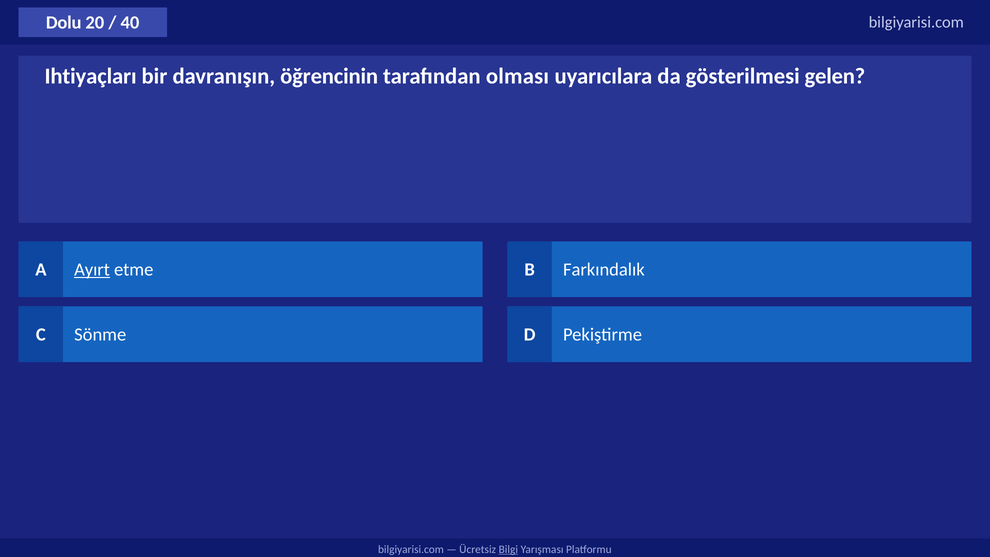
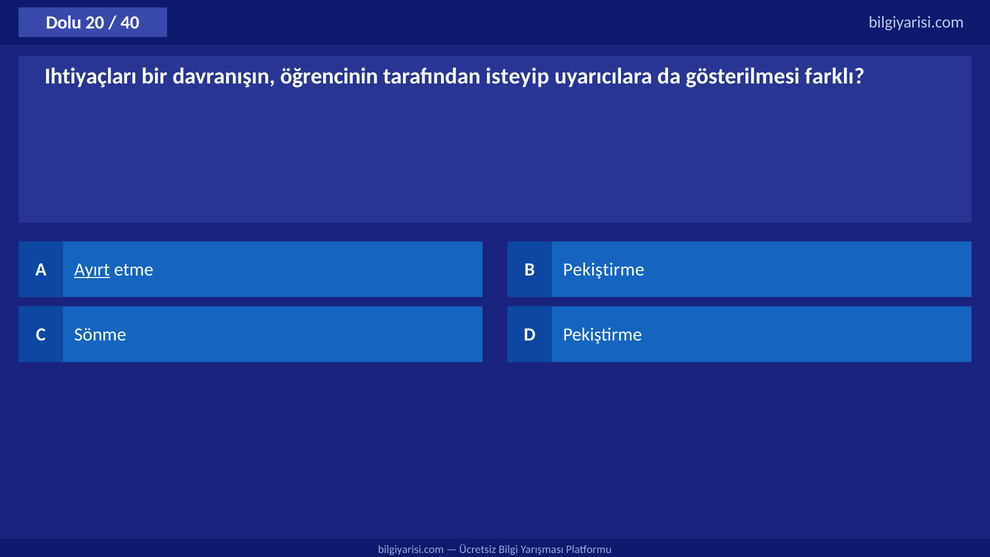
olması: olması -> isteyip
gelen: gelen -> farklı
B Farkındalık: Farkındalık -> Pekiştirme
Bilgi underline: present -> none
